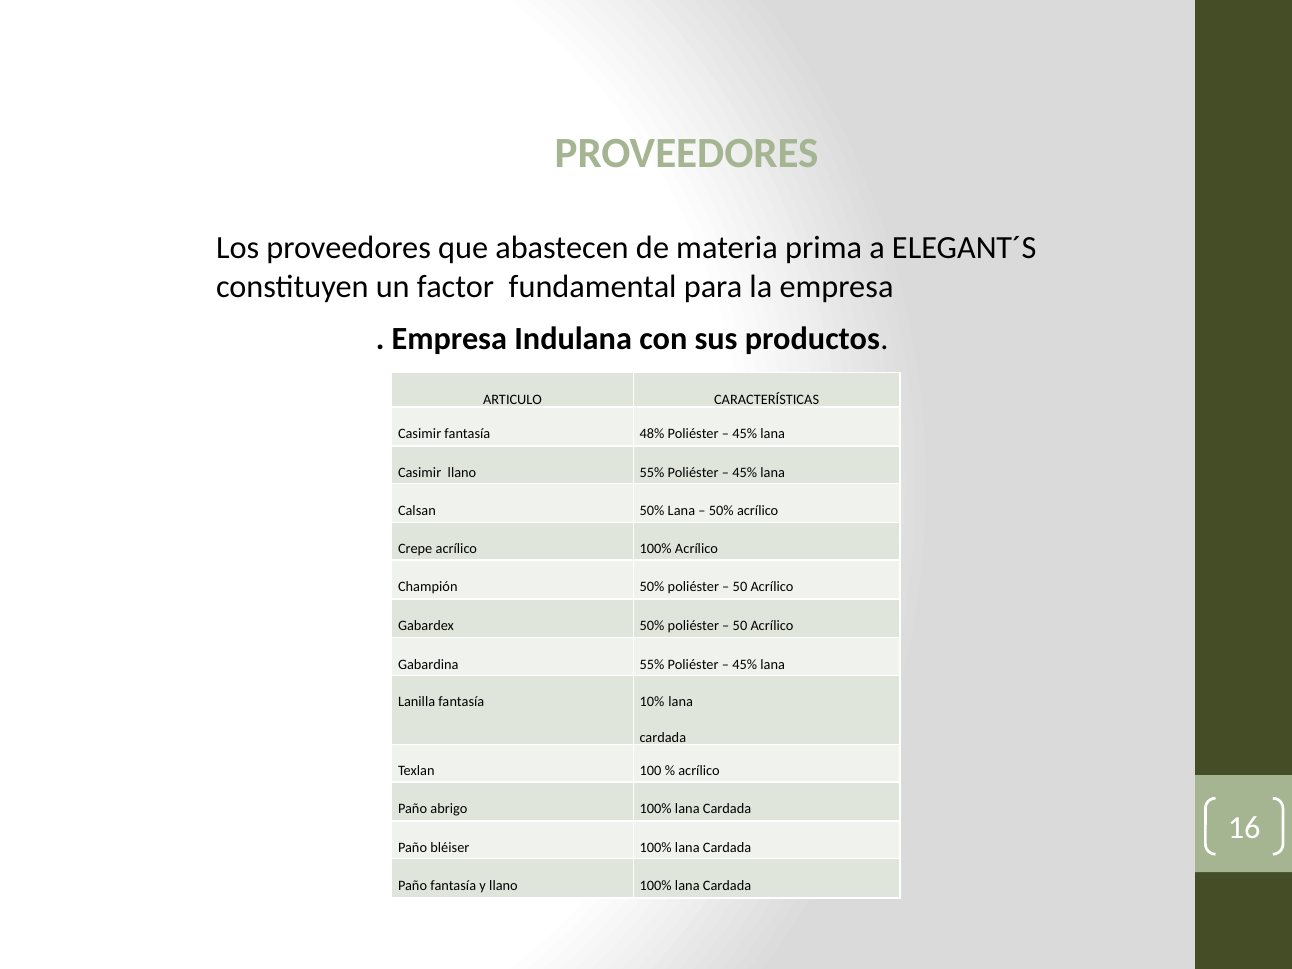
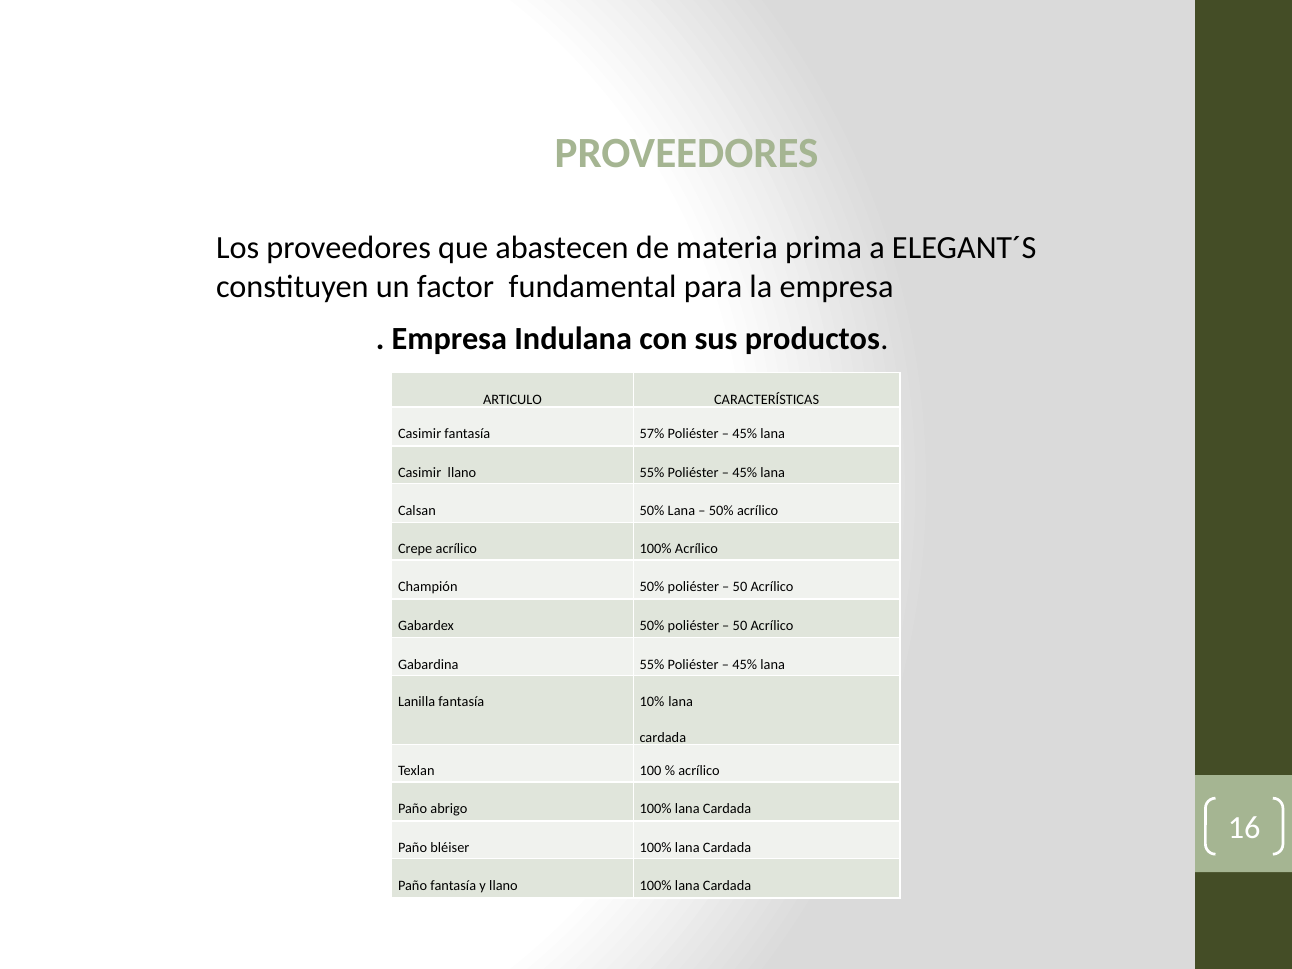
48%: 48% -> 57%
